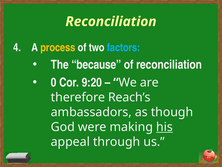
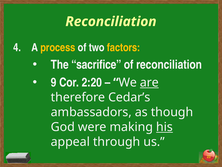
factors colour: light blue -> yellow
because: because -> sacrifice
0: 0 -> 9
9:20: 9:20 -> 2:20
are underline: none -> present
Reach’s: Reach’s -> Cedar’s
